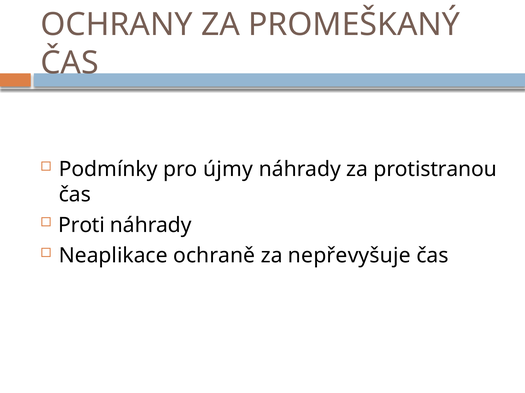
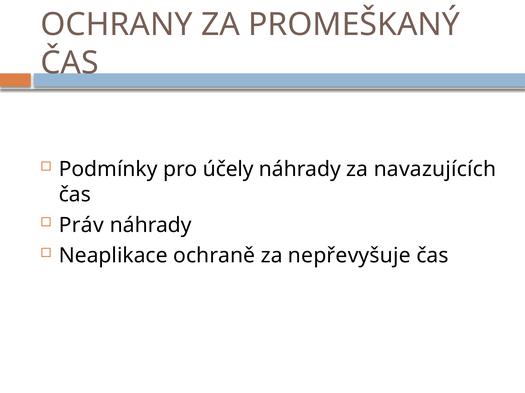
újmy: újmy -> účely
protistranou: protistranou -> navazujících
Proti: Proti -> Práv
